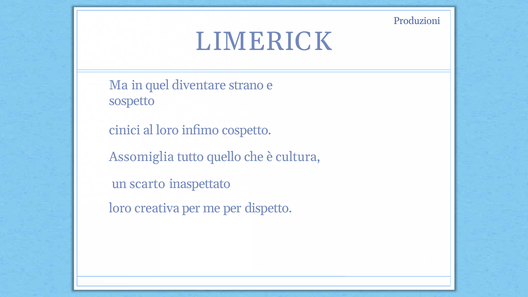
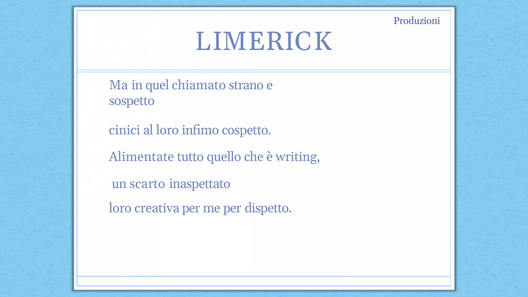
diventare: diventare -> chiamato
Assomiglia: Assomiglia -> Alimentate
cultura: cultura -> writing
